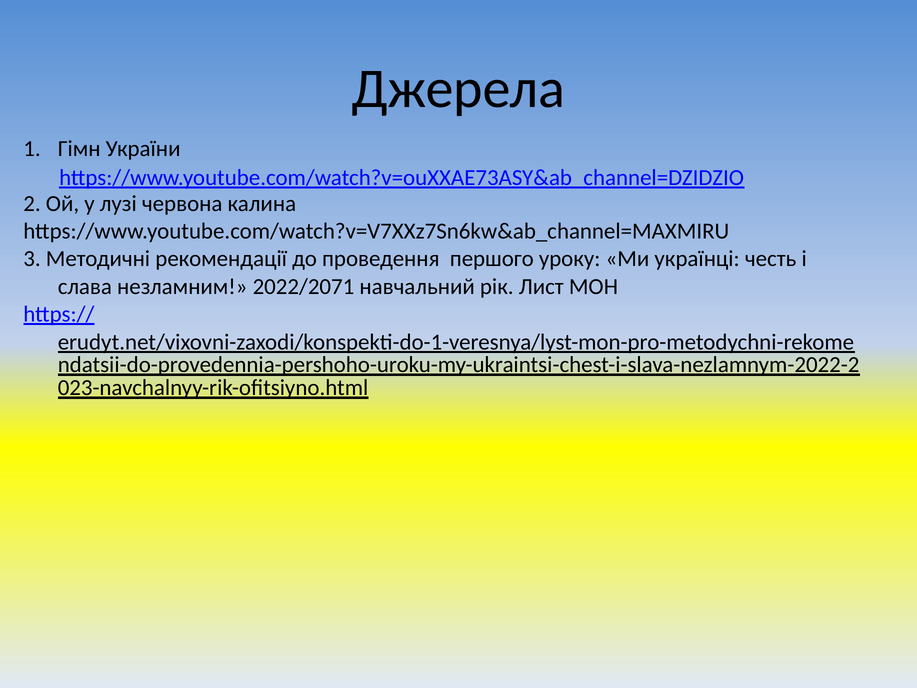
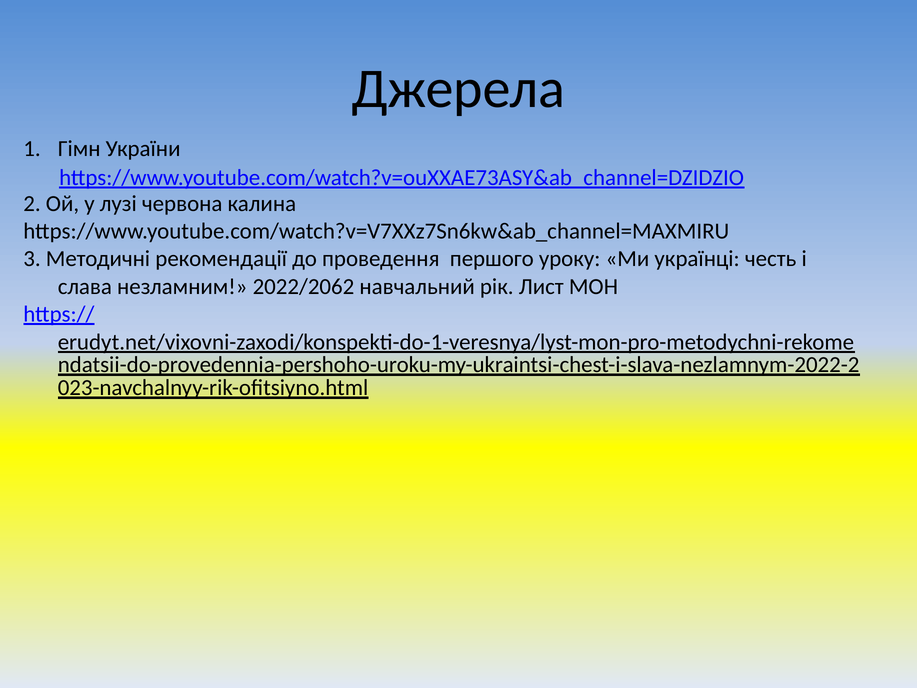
2022/2071: 2022/2071 -> 2022/2062
